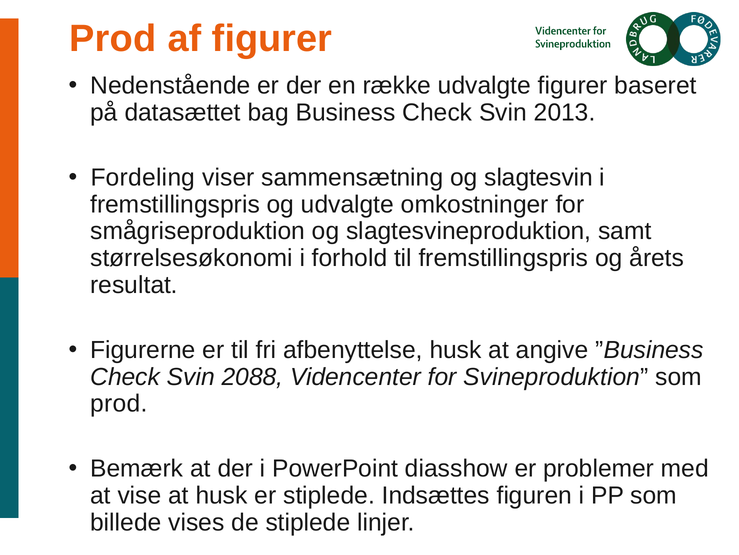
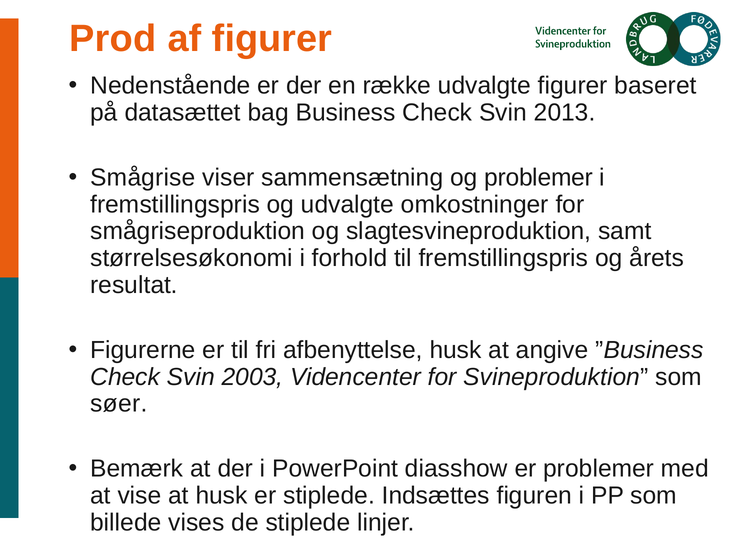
Fordeling: Fordeling -> Smågrise
og slagtesvin: slagtesvin -> problemer
2088: 2088 -> 2003
prod at (119, 403): prod -> søer
